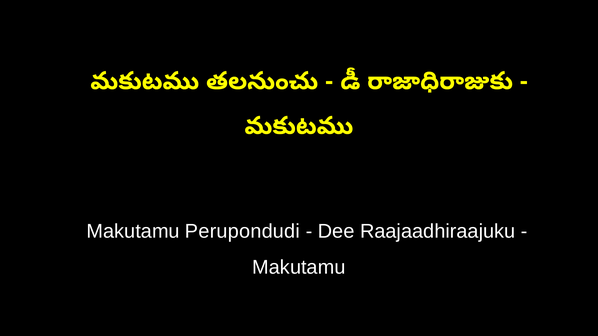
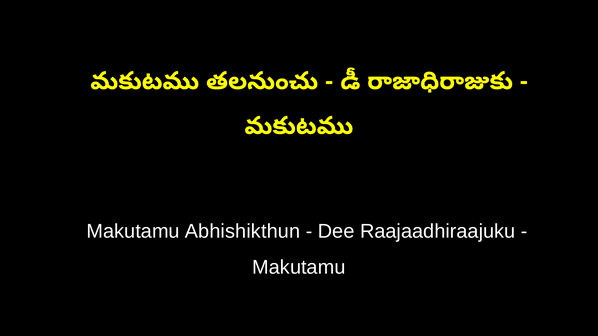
Perupondudi: Perupondudi -> Abhishikthun
